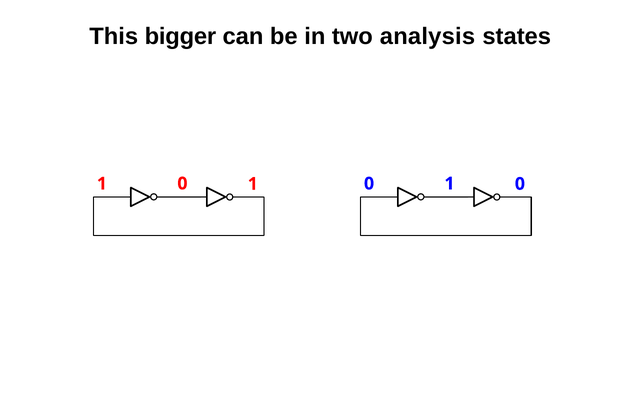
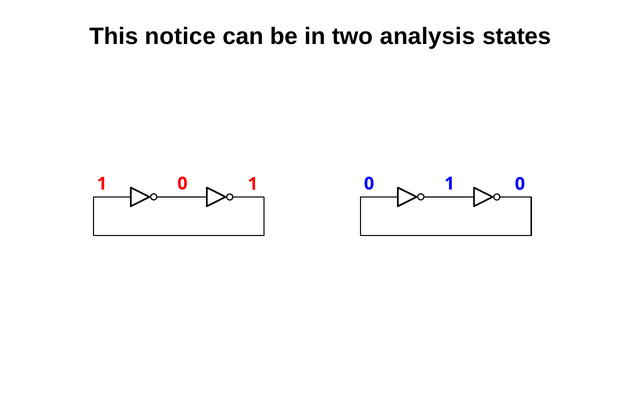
bigger: bigger -> notice
